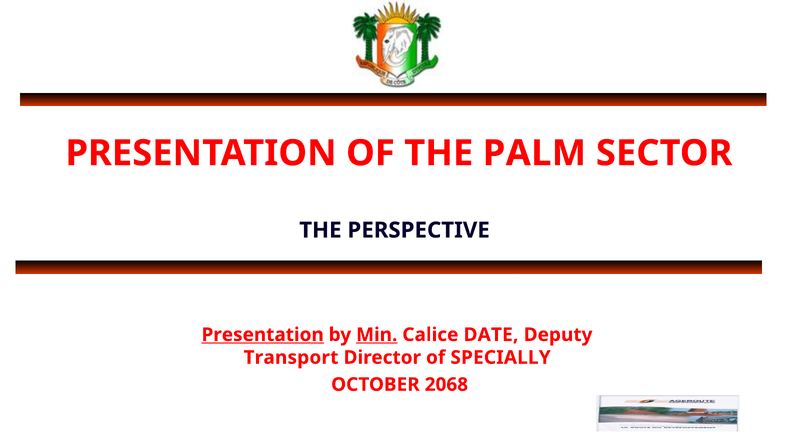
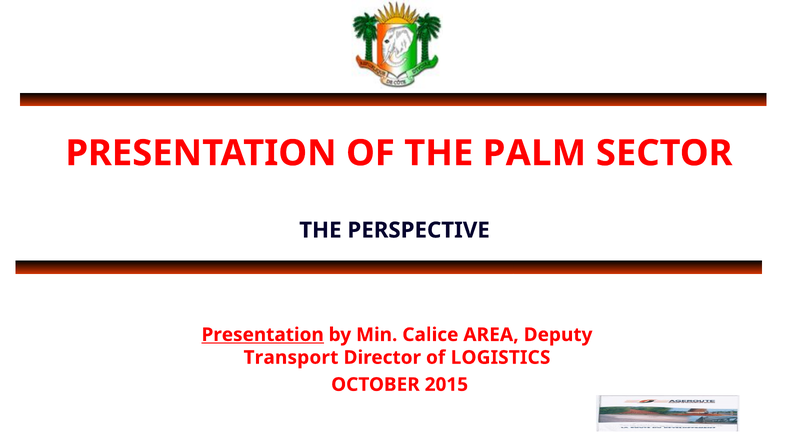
Min underline: present -> none
DATE: DATE -> AREA
SPECIALLY: SPECIALLY -> LOGISTICS
2068: 2068 -> 2015
